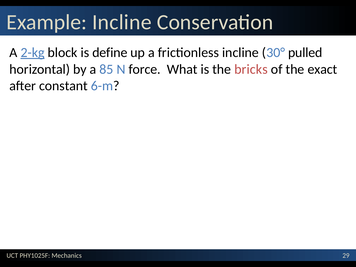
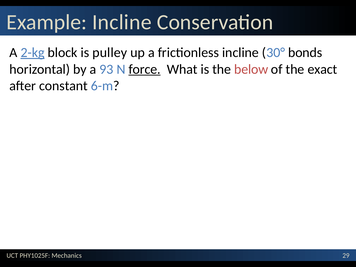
define: define -> pulley
pulled: pulled -> bonds
85: 85 -> 93
force underline: none -> present
bricks: bricks -> below
